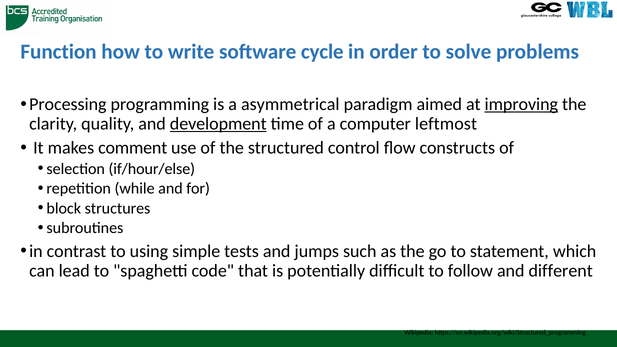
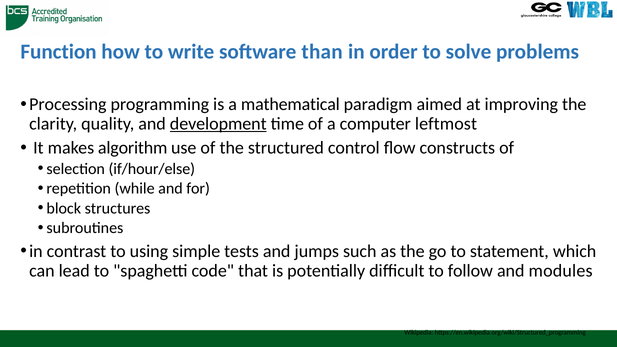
cycle: cycle -> than
asymmetrical: asymmetrical -> mathematical
improving underline: present -> none
comment: comment -> algorithm
different: different -> modules
